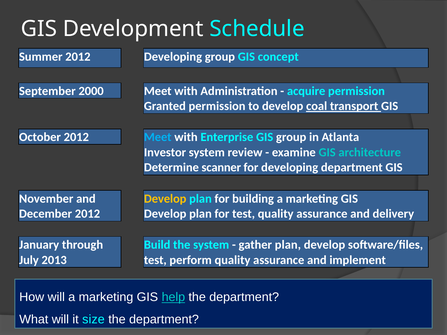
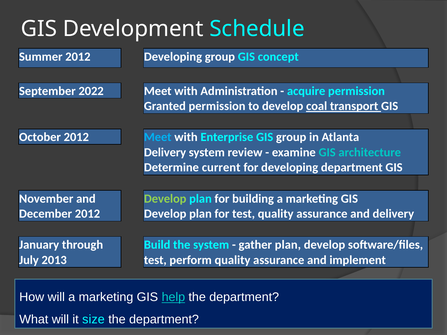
2000: 2000 -> 2022
Investor at (165, 152): Investor -> Delivery
scanner: scanner -> current
Develop at (165, 199) colour: yellow -> light green
